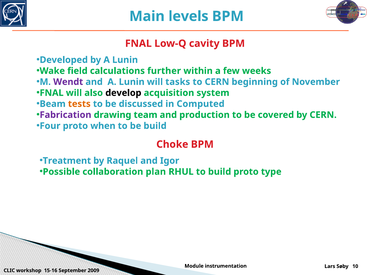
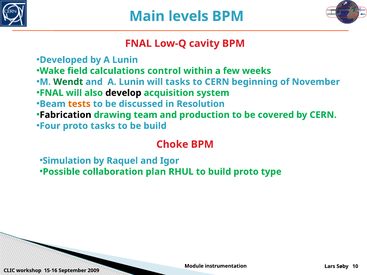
further: further -> control
Wendt colour: purple -> green
Computed: Computed -> Resolution
Fabrication colour: purple -> black
proto when: when -> tasks
Treatment: Treatment -> Simulation
